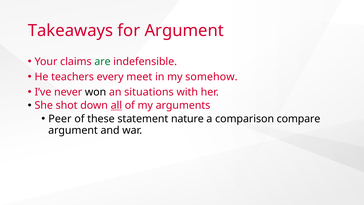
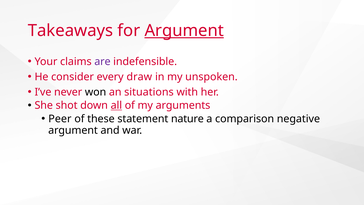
Argument at (184, 31) underline: none -> present
are colour: green -> purple
teachers: teachers -> consider
meet: meet -> draw
somehow: somehow -> unspoken
compare: compare -> negative
